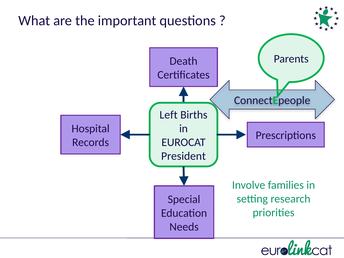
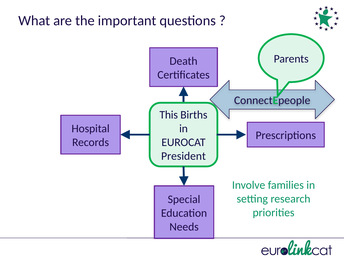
Left: Left -> This
